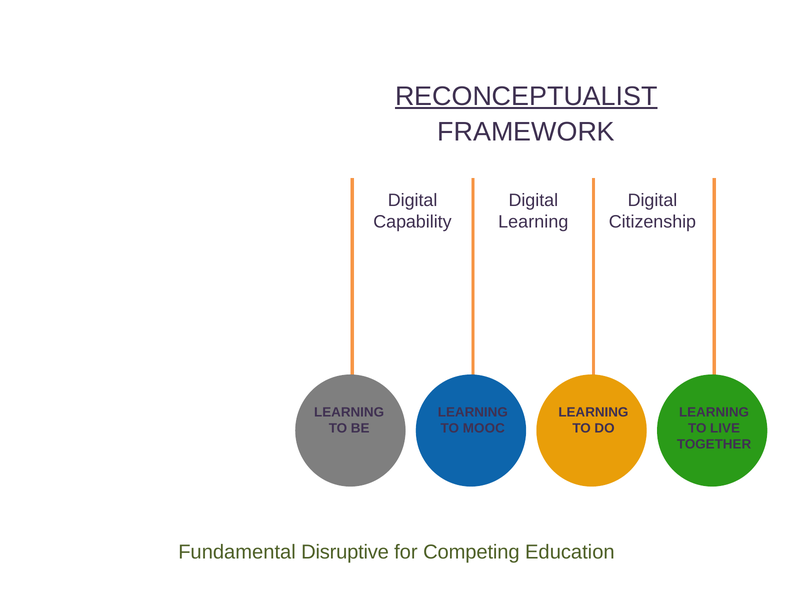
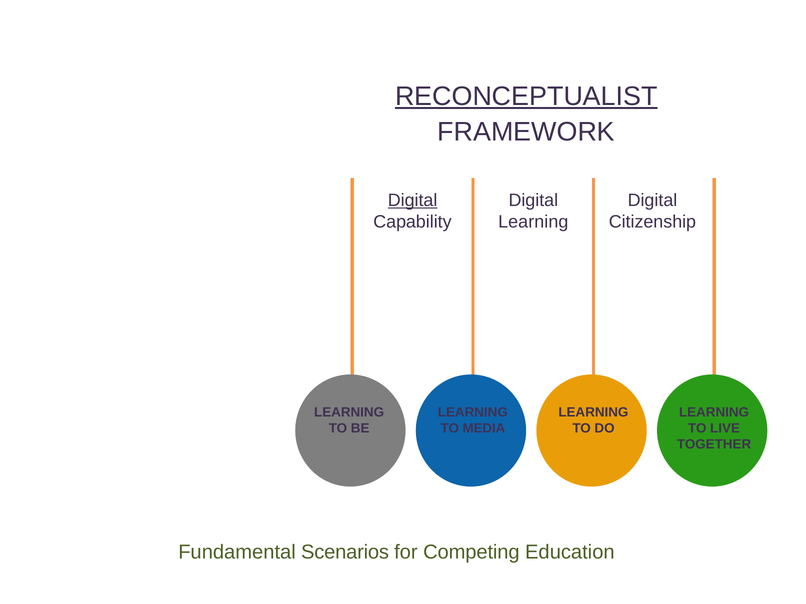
Digital at (413, 200) underline: none -> present
MOOC: MOOC -> MEDIA
Disruptive: Disruptive -> Scenarios
